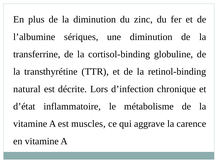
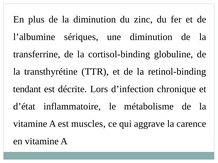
natural: natural -> tendant
